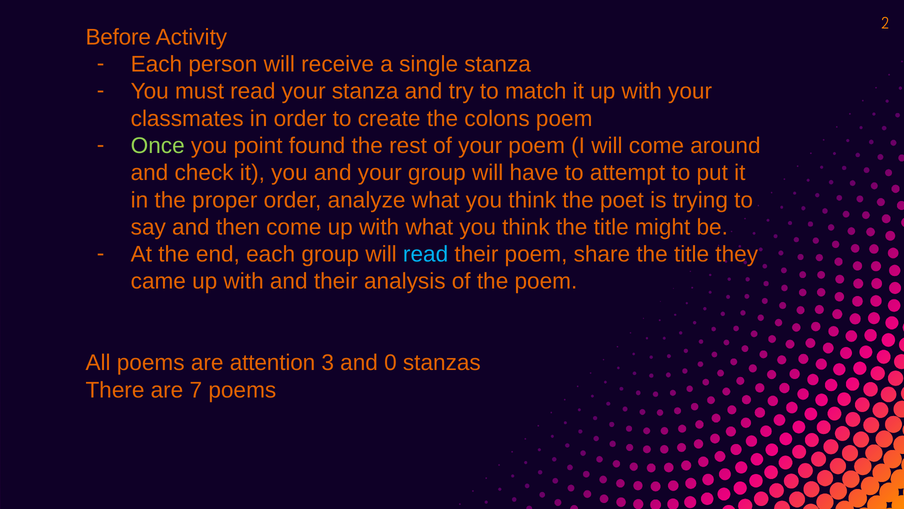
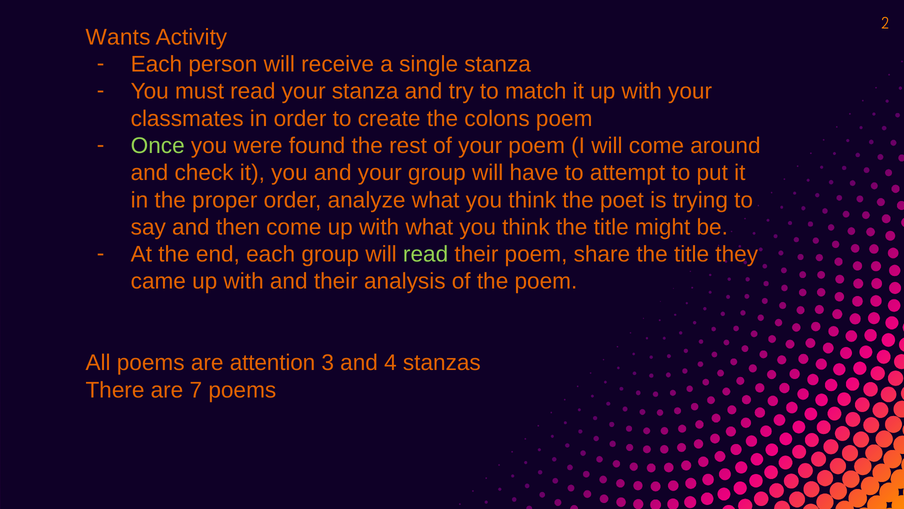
Before: Before -> Wants
point: point -> were
read at (426, 254) colour: light blue -> light green
0: 0 -> 4
